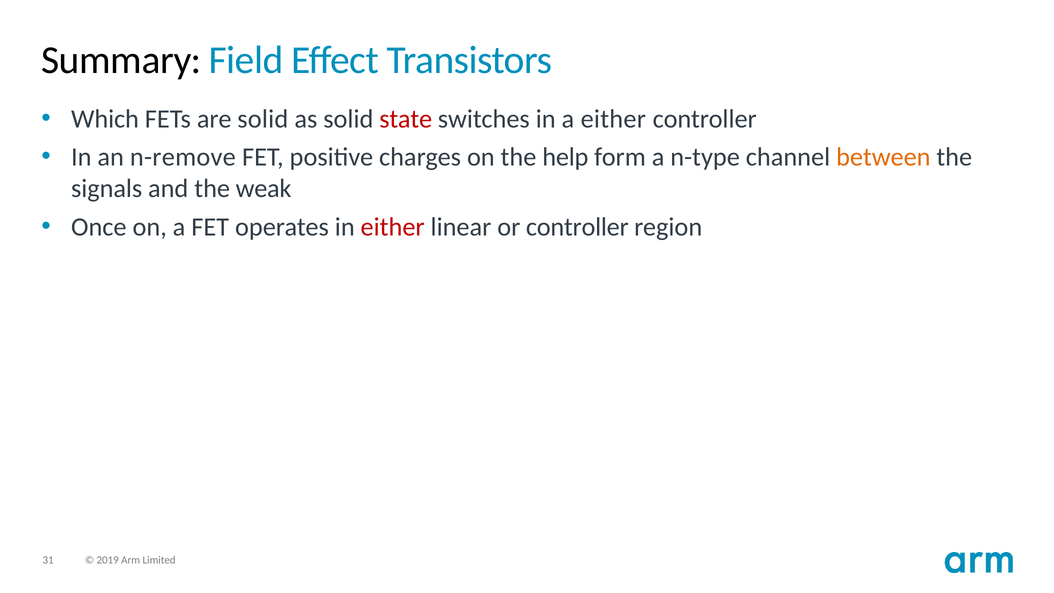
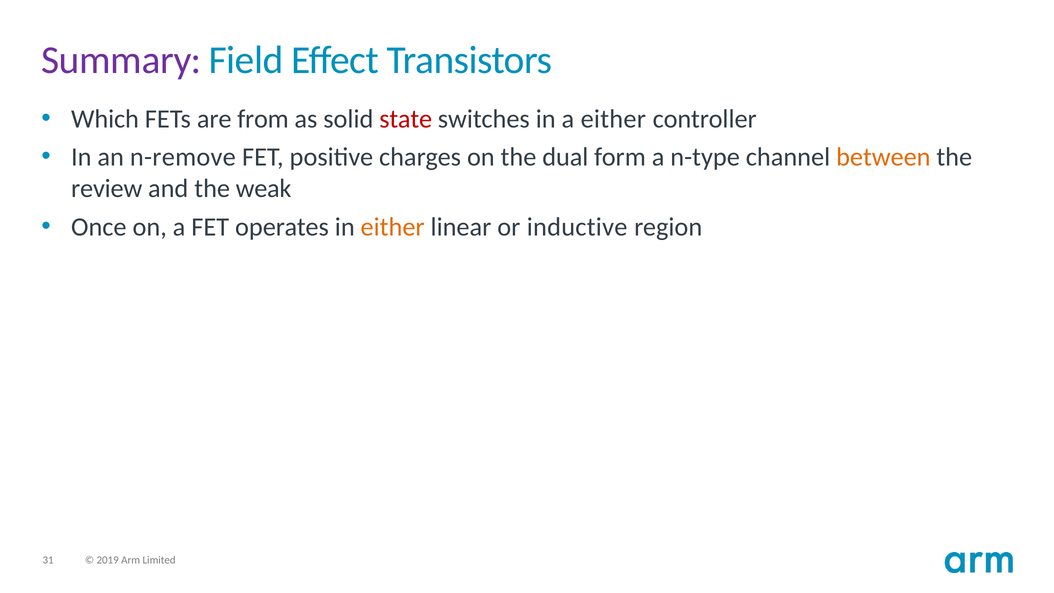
Summary colour: black -> purple
are solid: solid -> from
help: help -> dual
signals: signals -> review
either at (393, 227) colour: red -> orange
or controller: controller -> inductive
